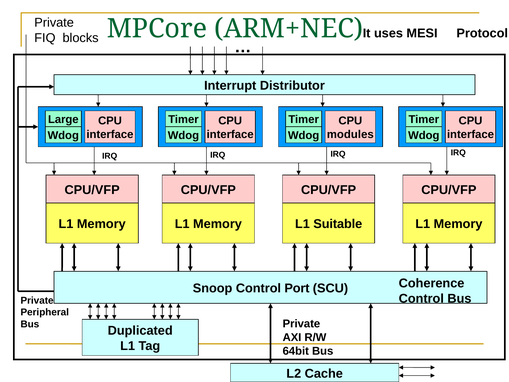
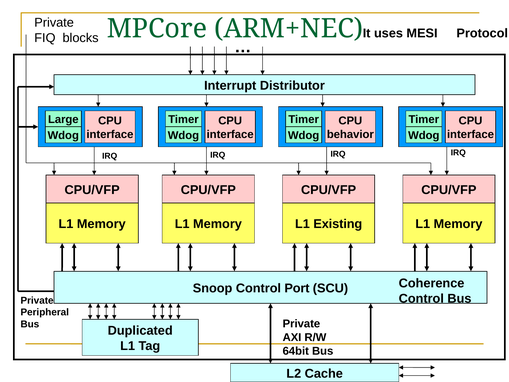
modules: modules -> behavior
Suitable: Suitable -> Existing
